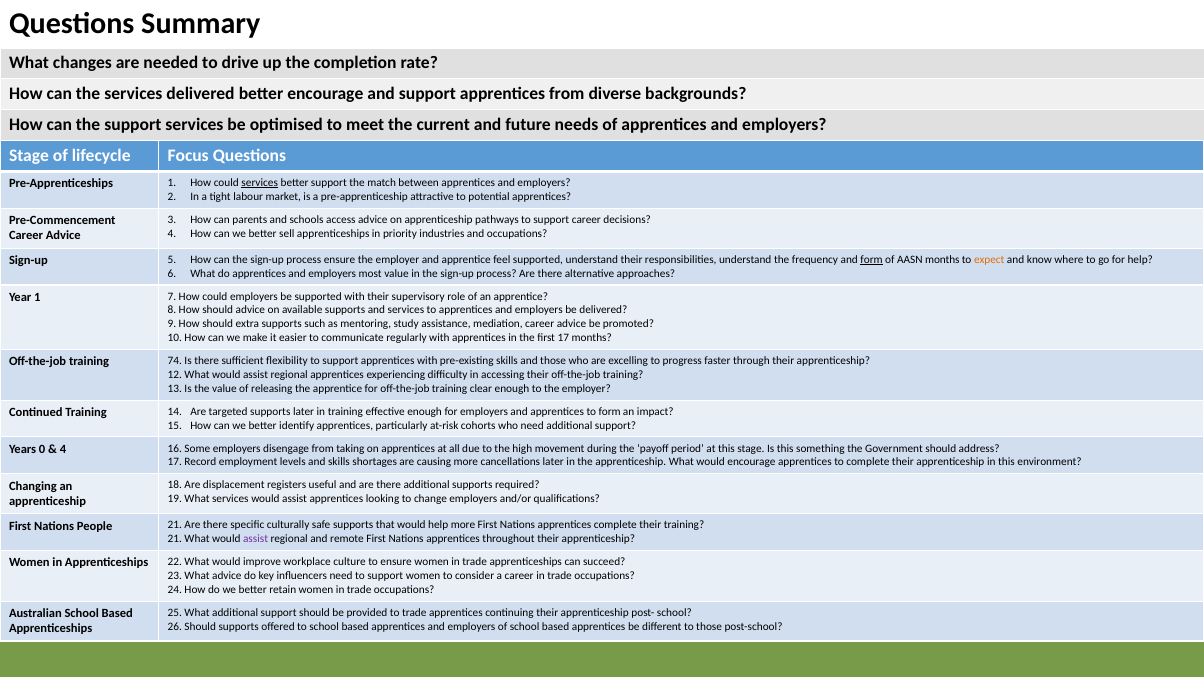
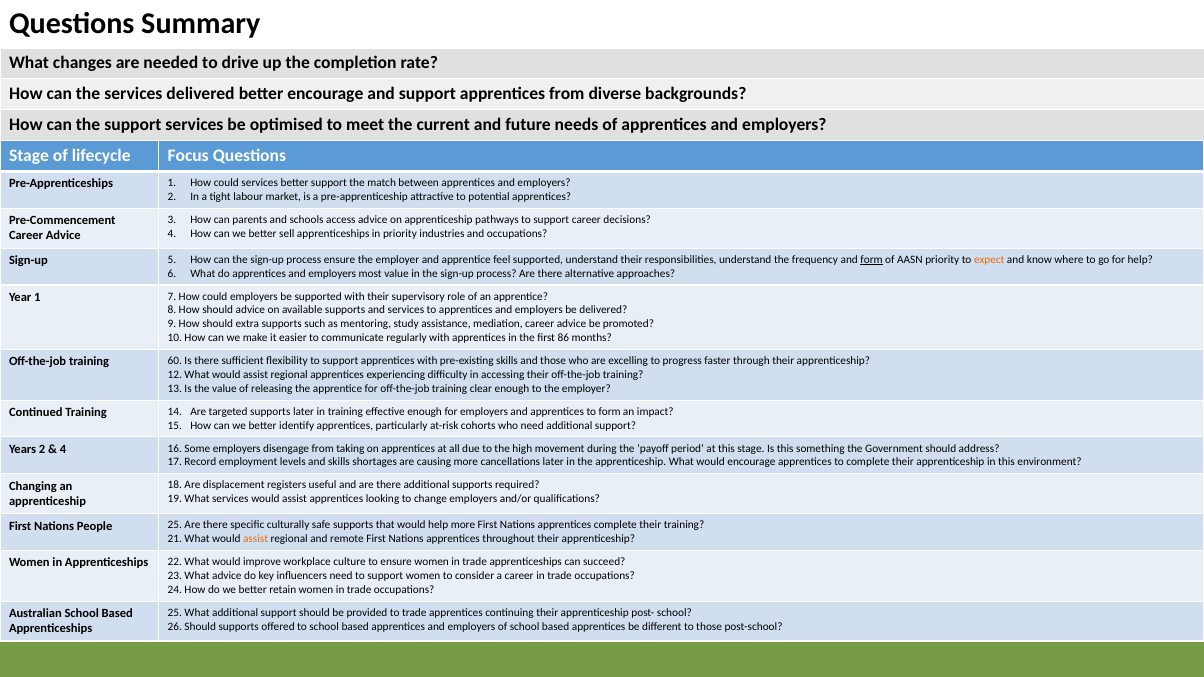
services at (260, 183) underline: present -> none
AASN months: months -> priority
first 17: 17 -> 86
74: 74 -> 60
Years 0: 0 -> 2
People 21: 21 -> 25
assist at (256, 539) colour: purple -> orange
